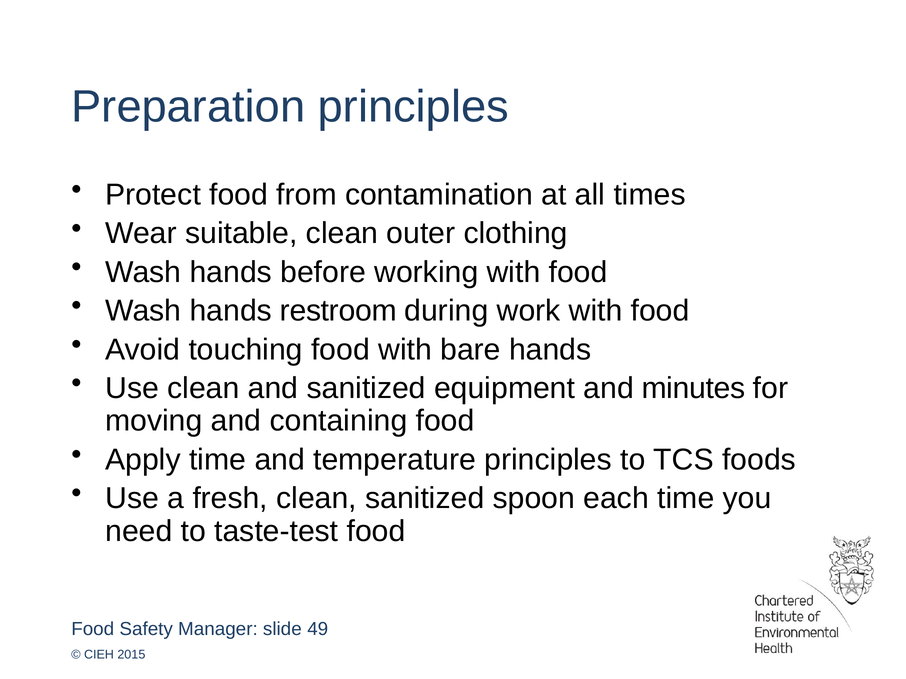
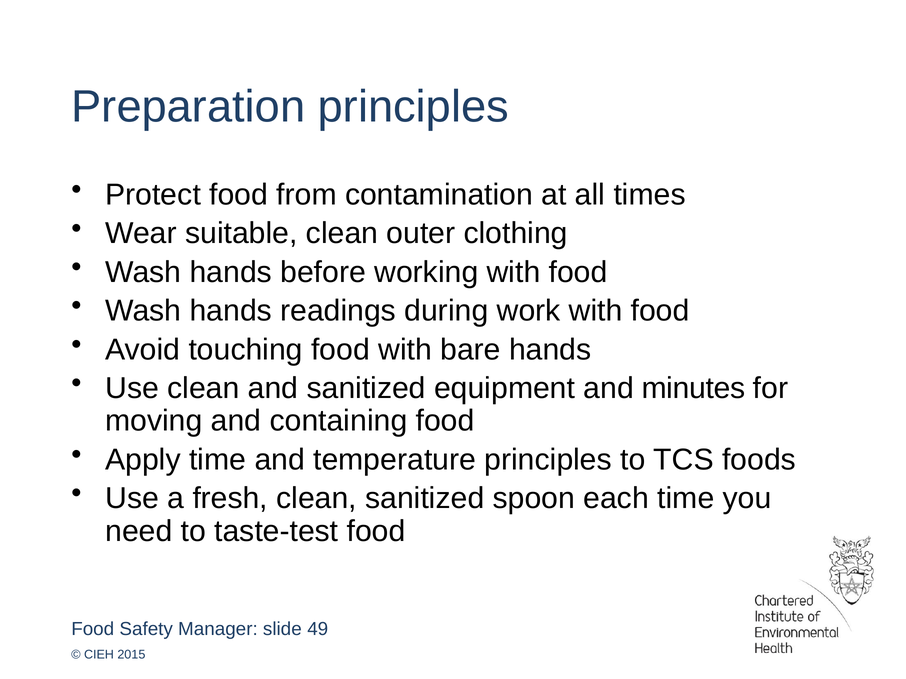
restroom: restroom -> readings
